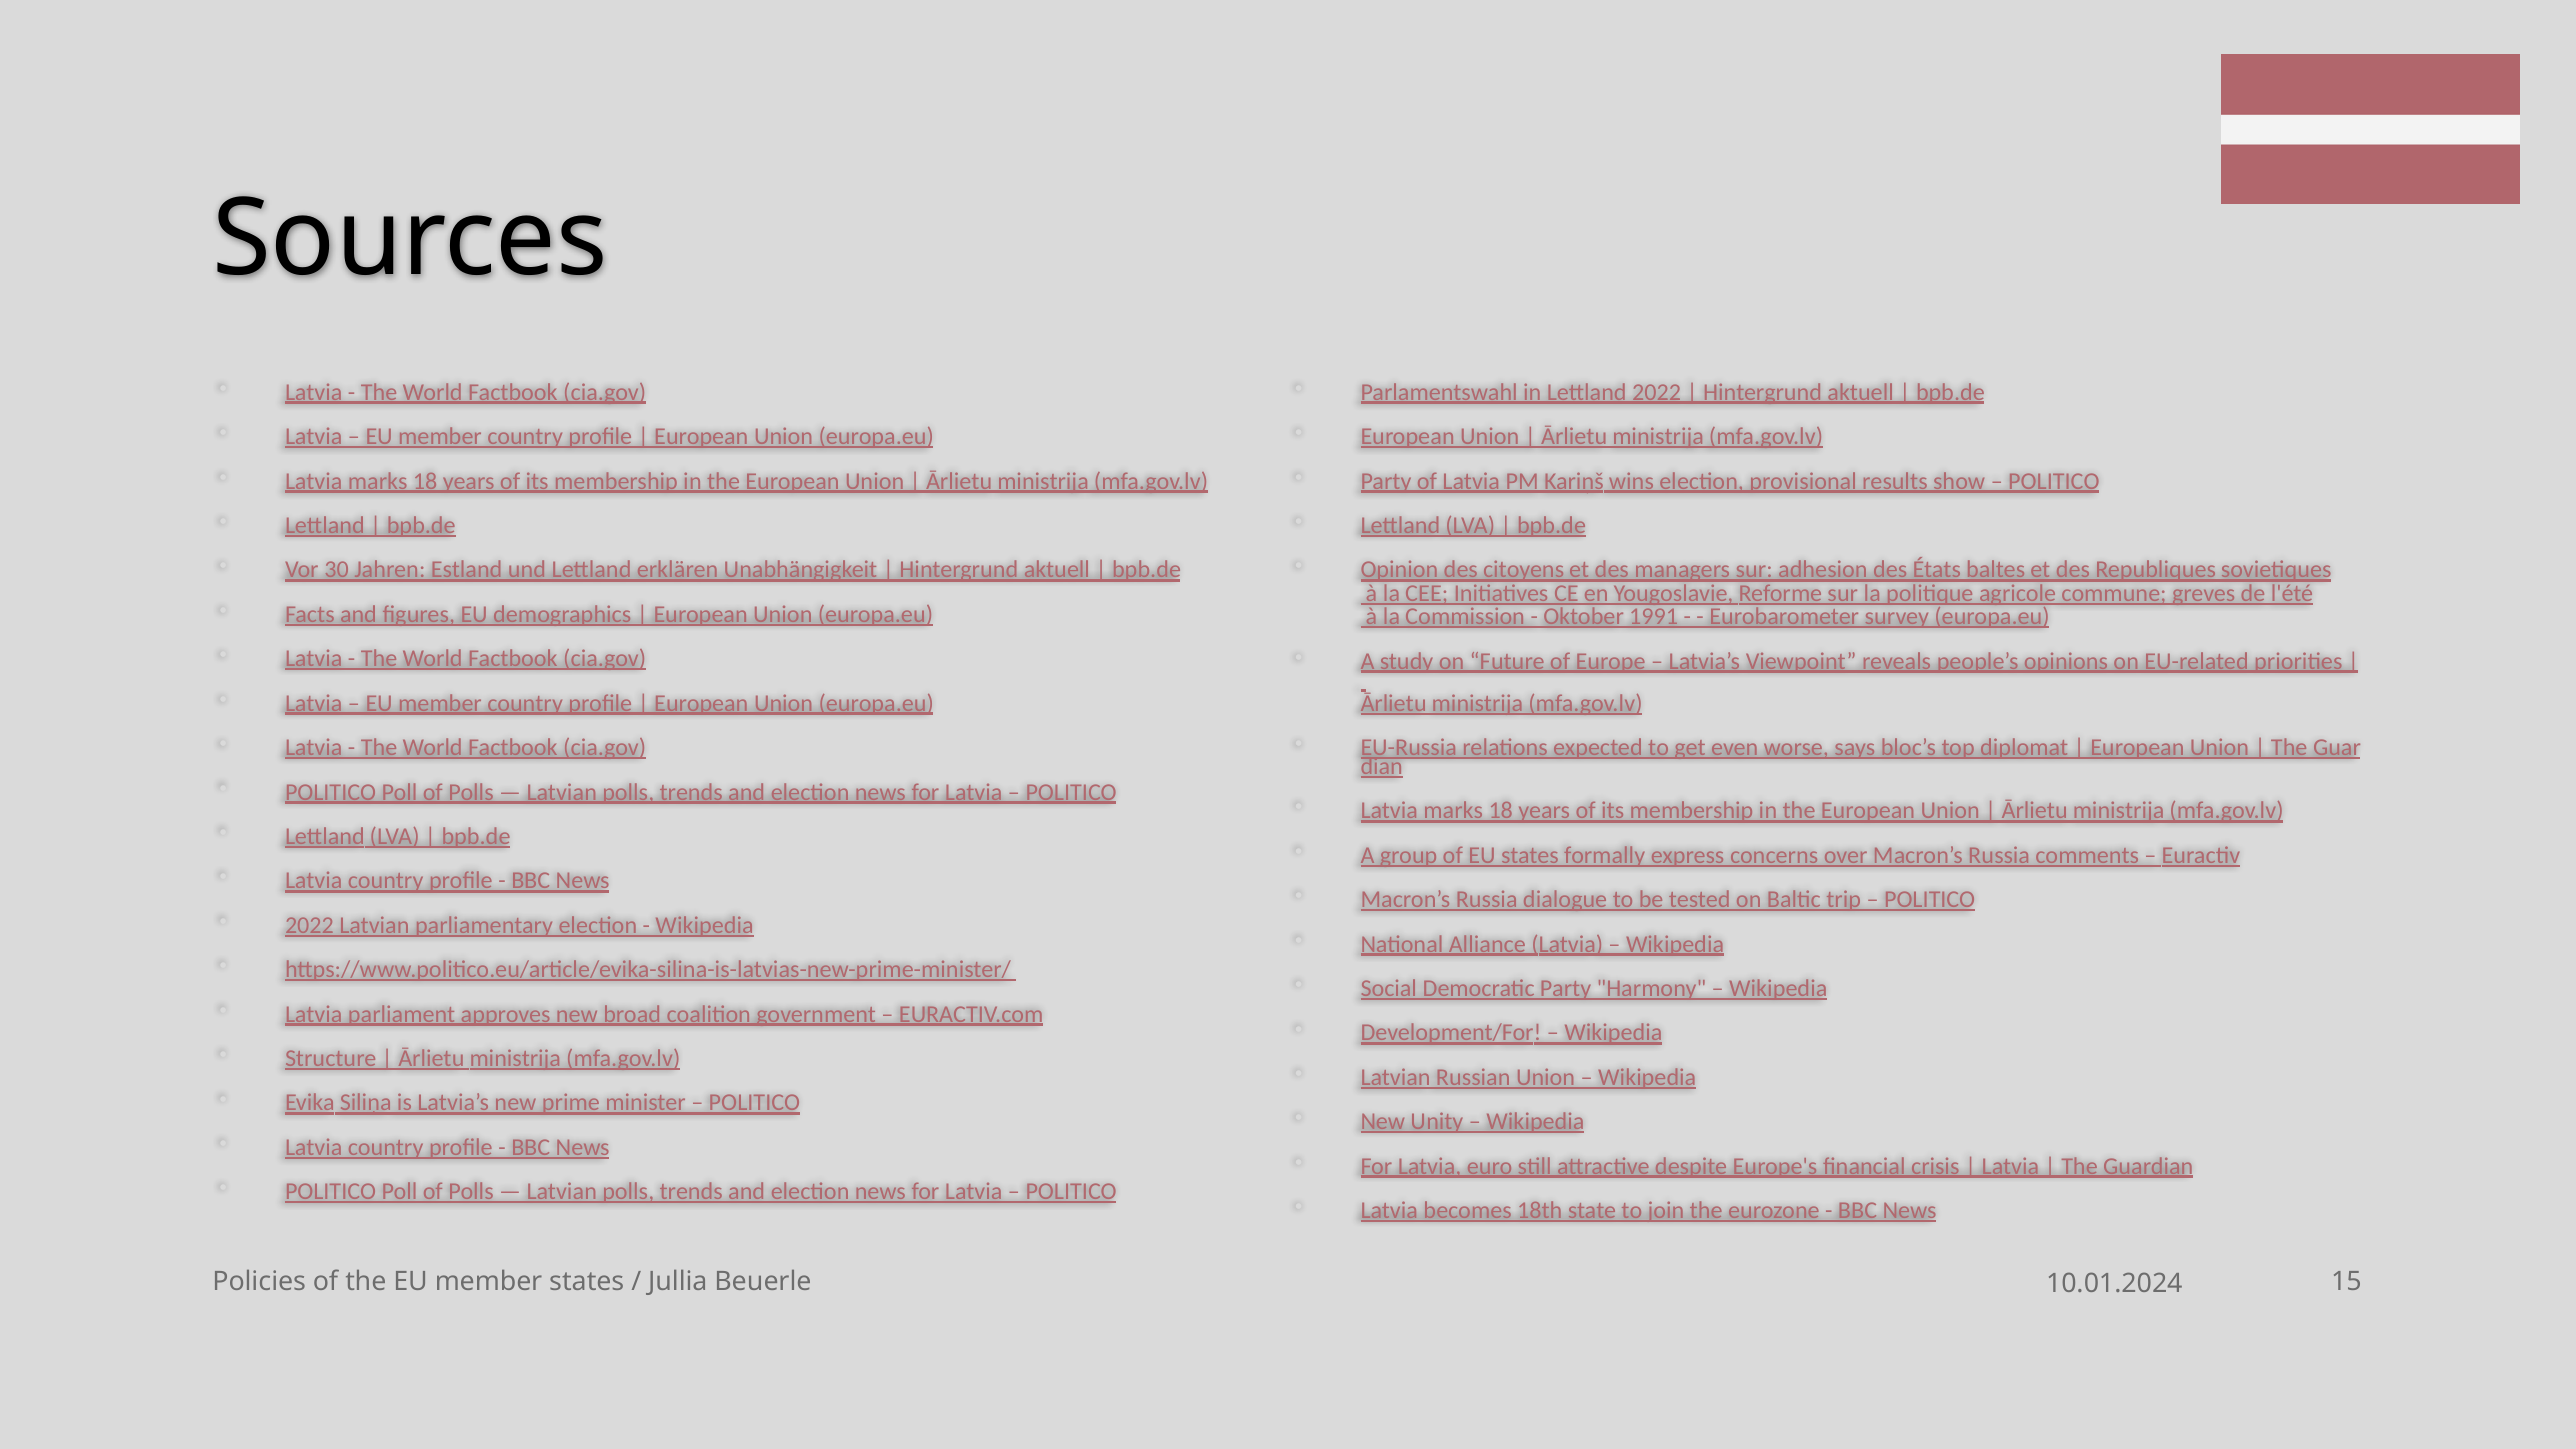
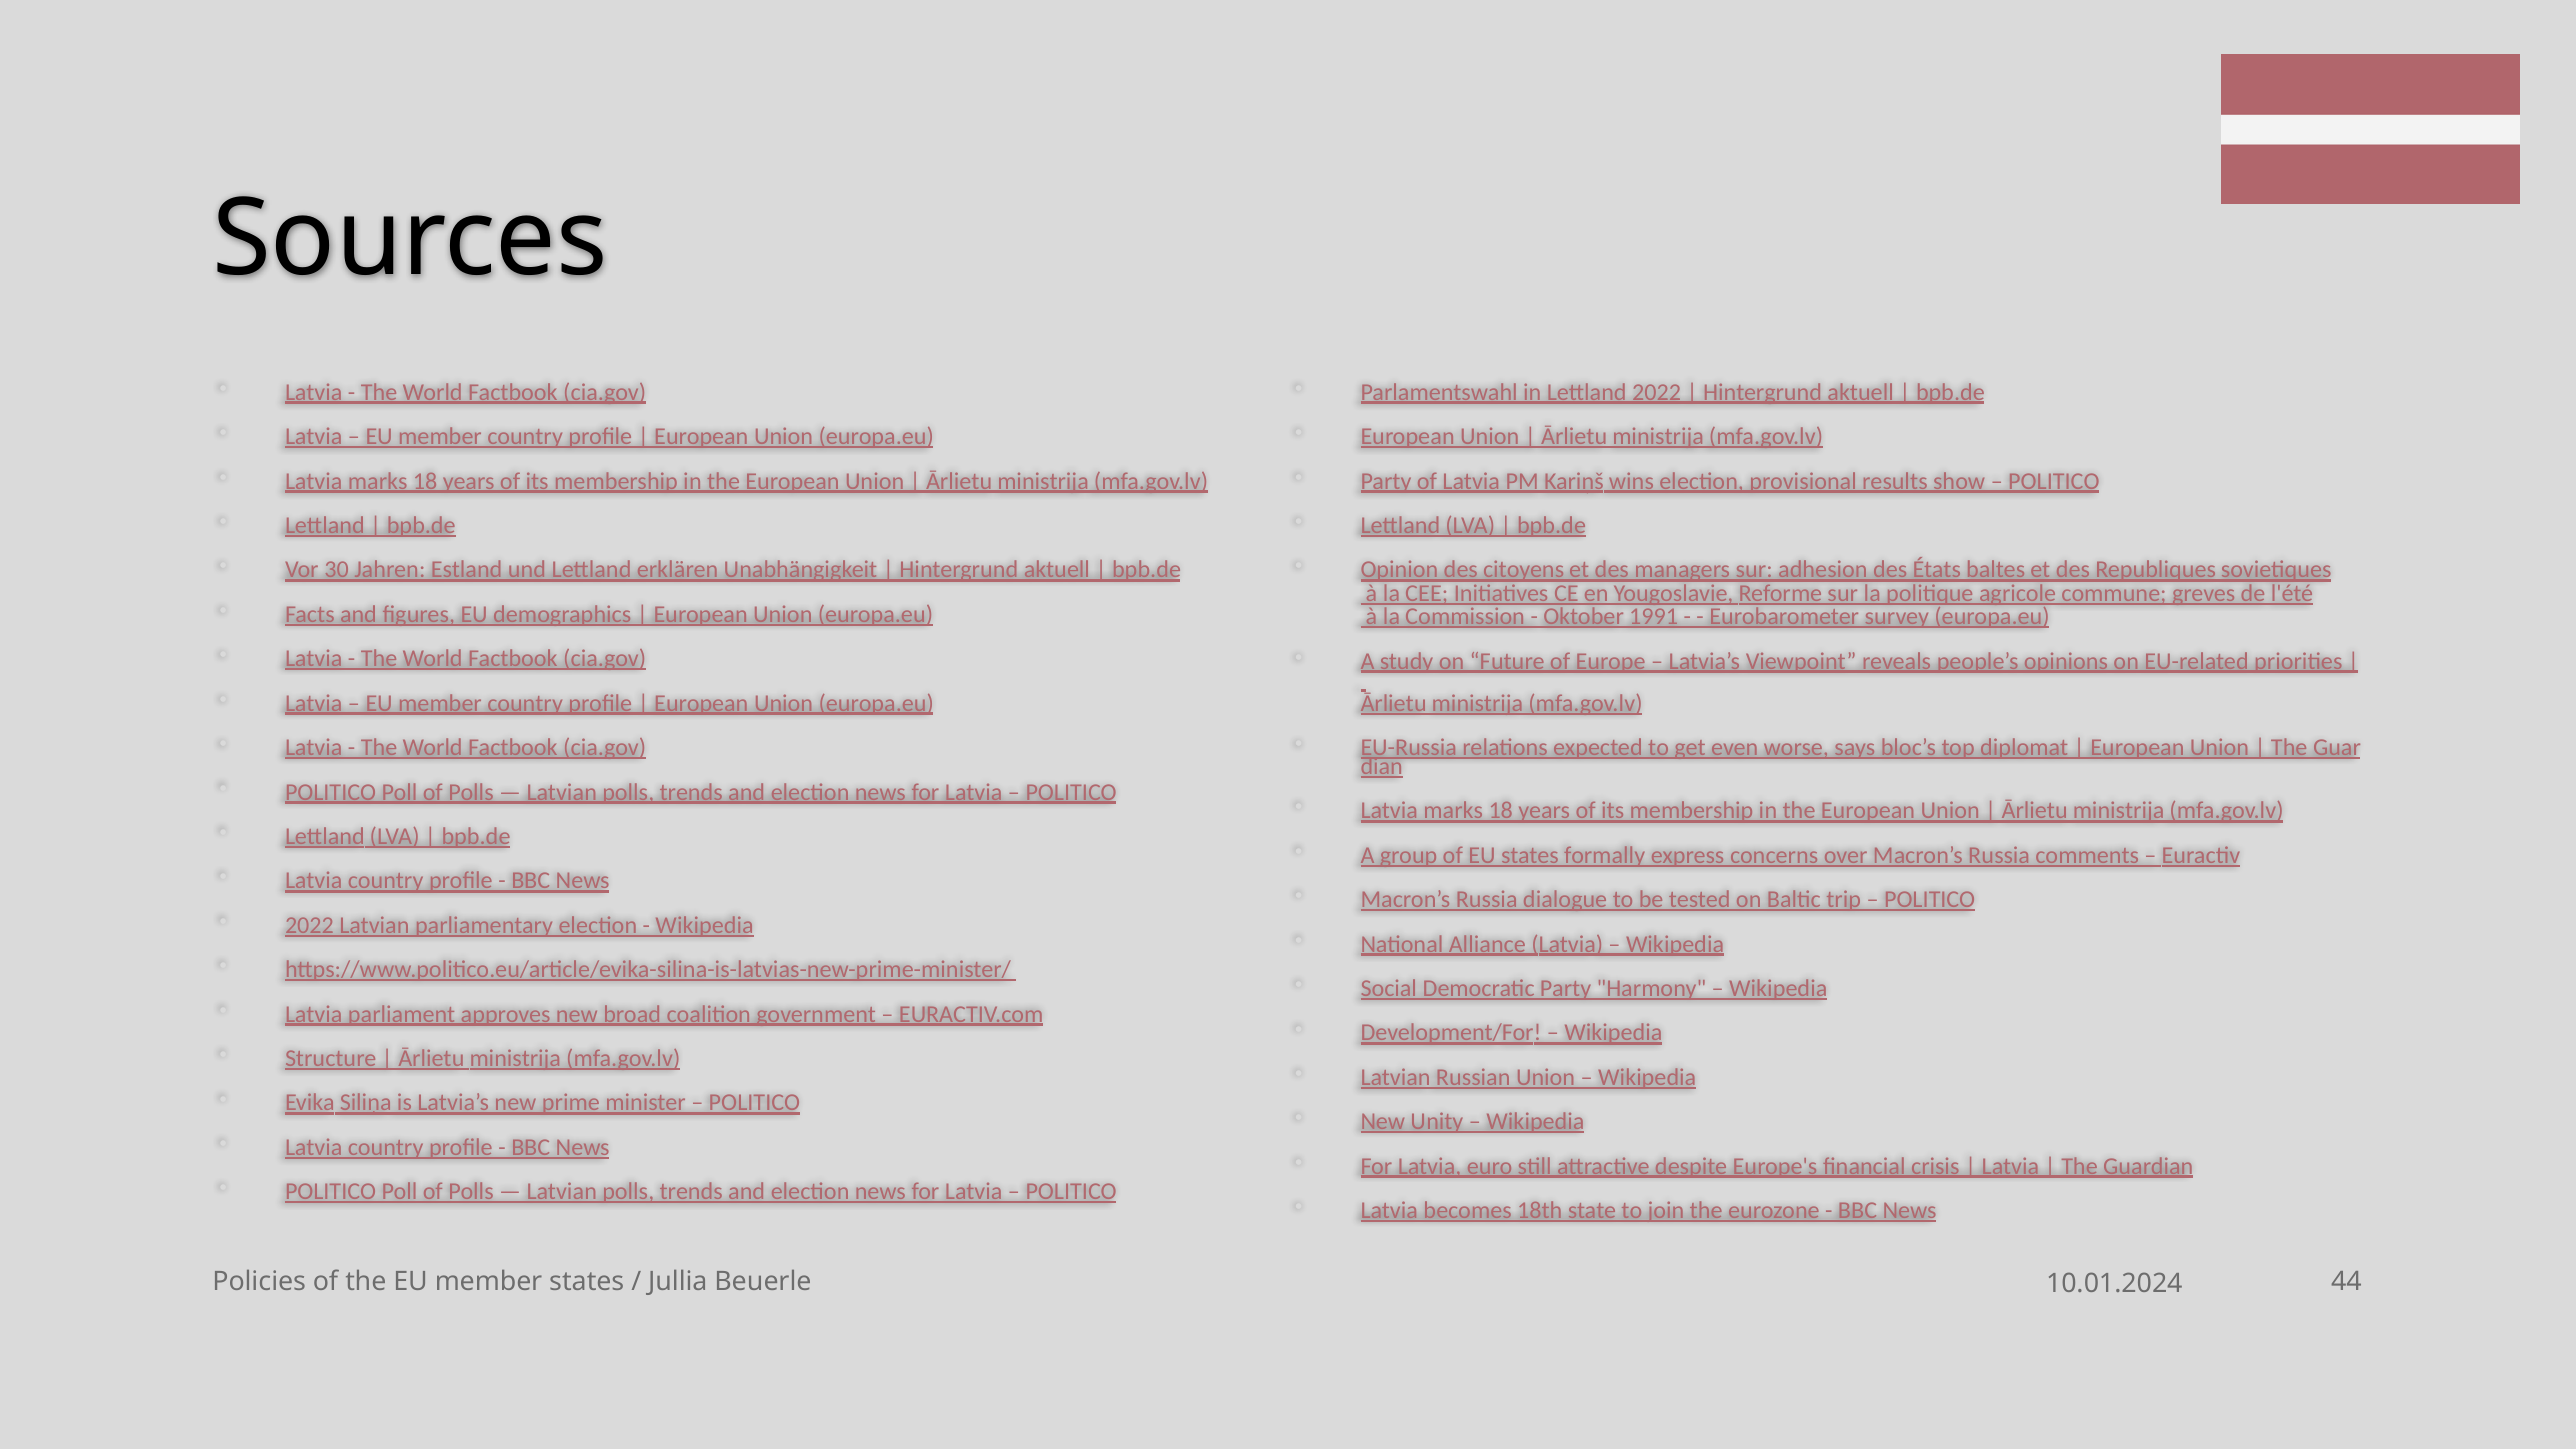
15: 15 -> 44
